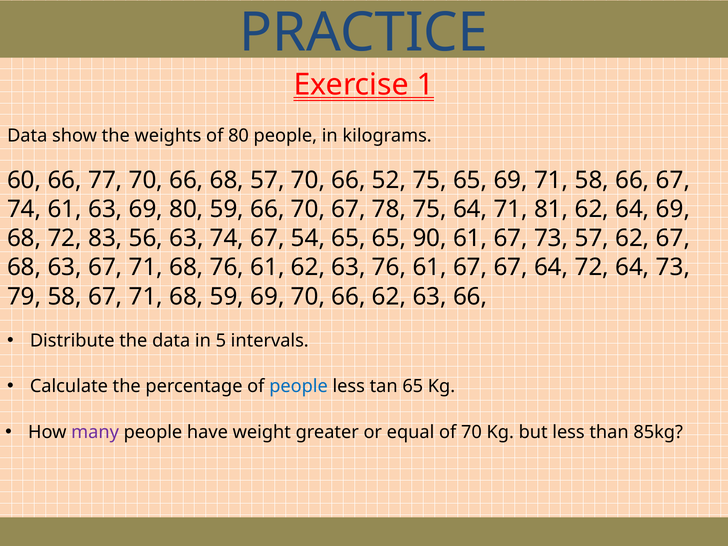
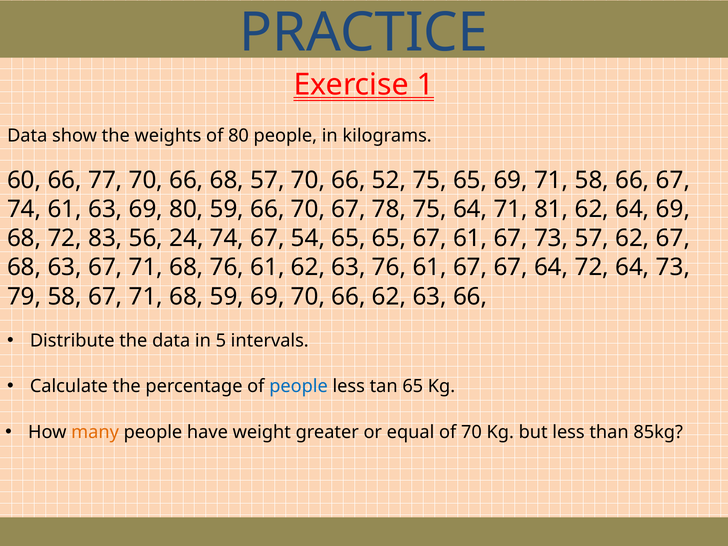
56 63: 63 -> 24
65 90: 90 -> 67
many colour: purple -> orange
